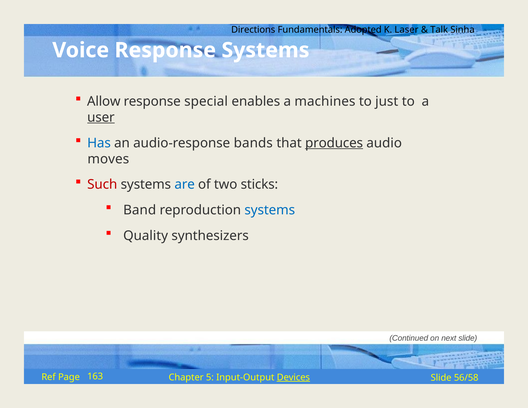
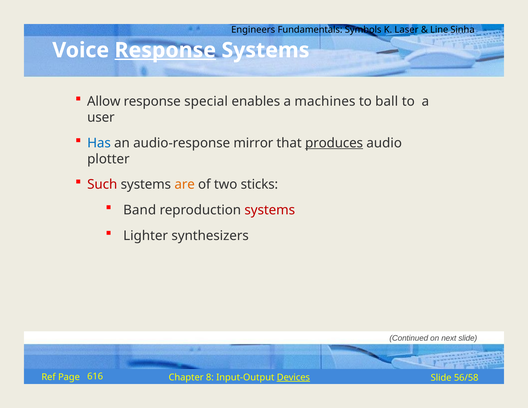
Directions: Directions -> Engineers
Adopted: Adopted -> Symbols
Talk: Talk -> Line
Response at (165, 50) underline: none -> present
just: just -> ball
user underline: present -> none
bands: bands -> mirror
moves: moves -> plotter
are colour: blue -> orange
systems at (270, 210) colour: blue -> red
Quality: Quality -> Lighter
163: 163 -> 616
5: 5 -> 8
